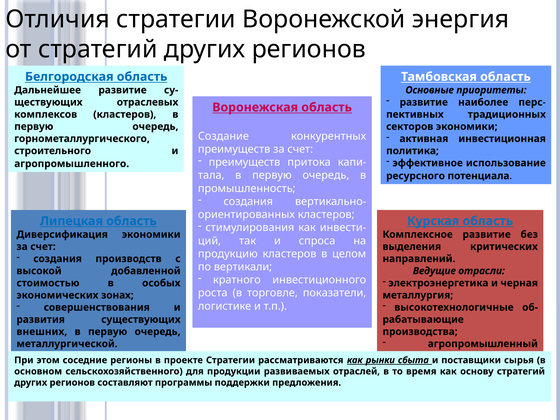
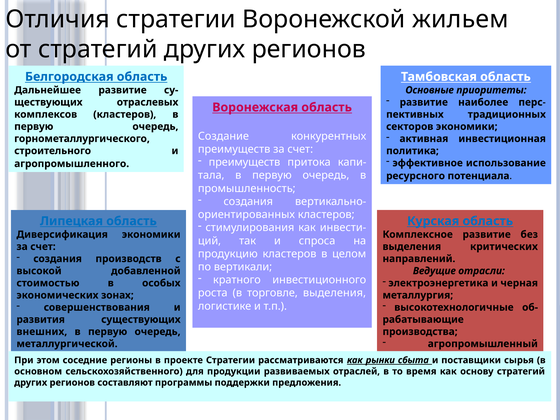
энергия: энергия -> жильем
торговле показатели: показатели -> выделения
